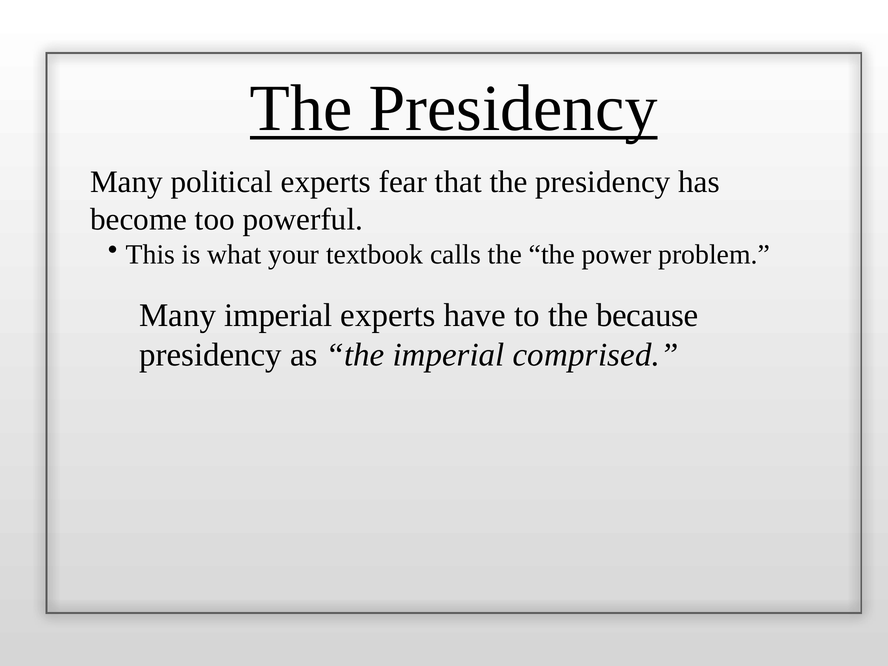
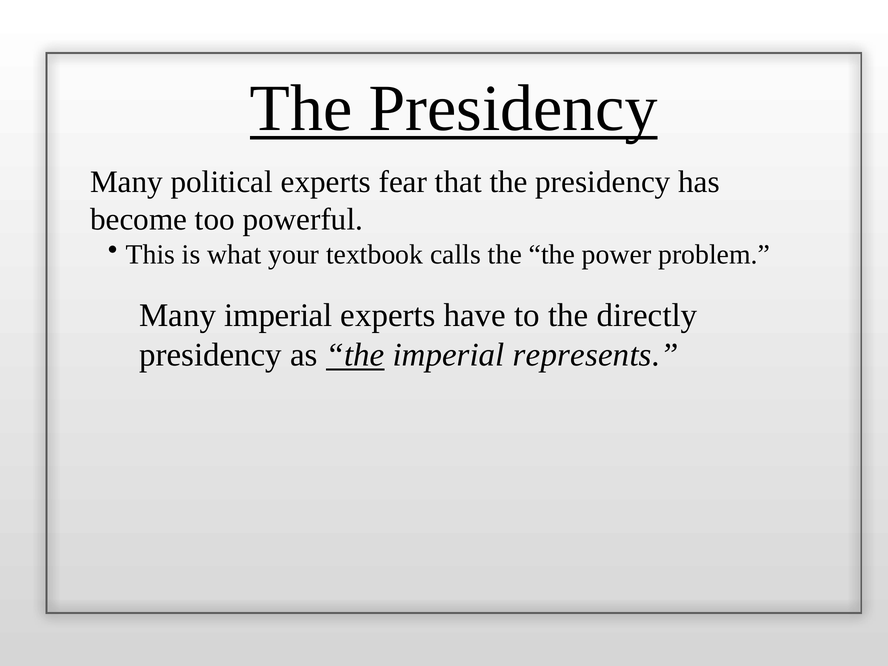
because: because -> directly
the at (355, 355) underline: none -> present
comprised: comprised -> represents
